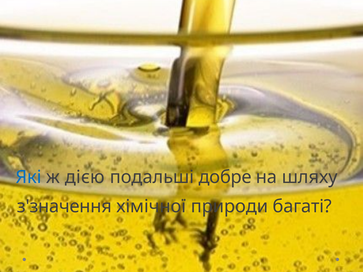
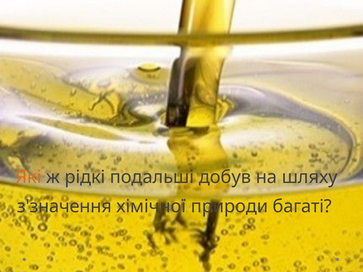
Які colour: blue -> orange
дією: дією -> рідкі
добре: добре -> добув
